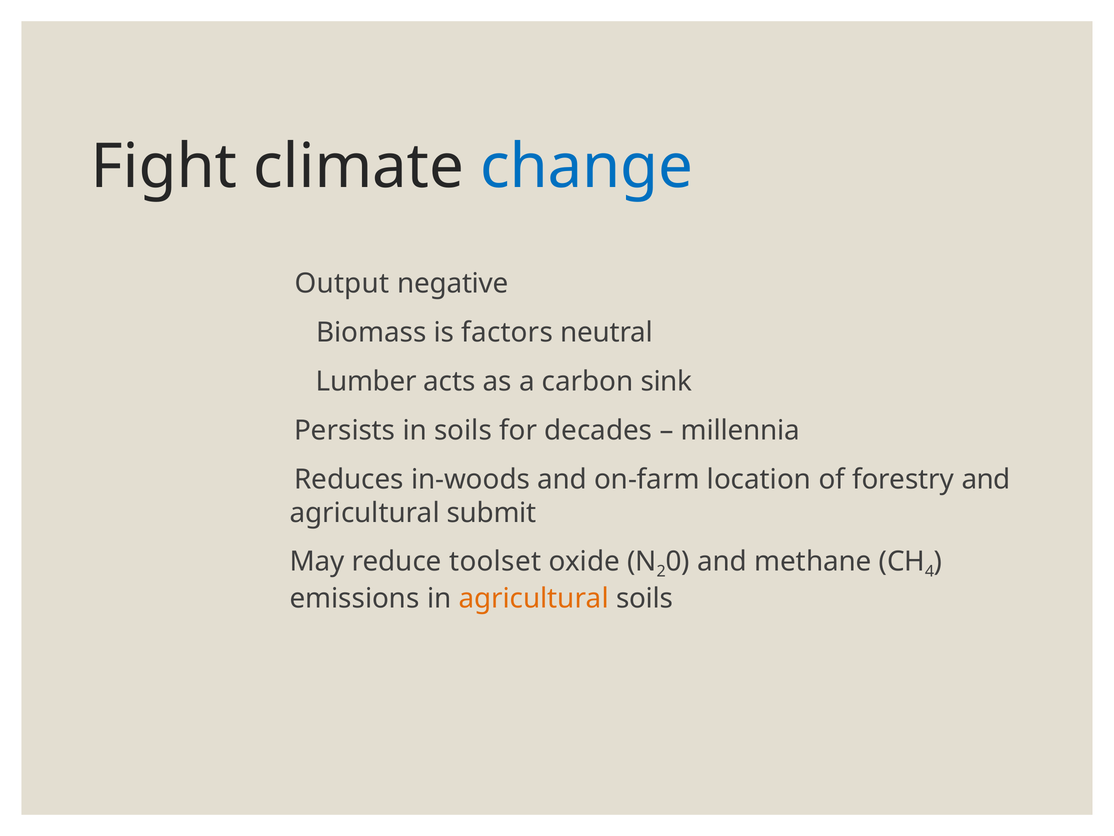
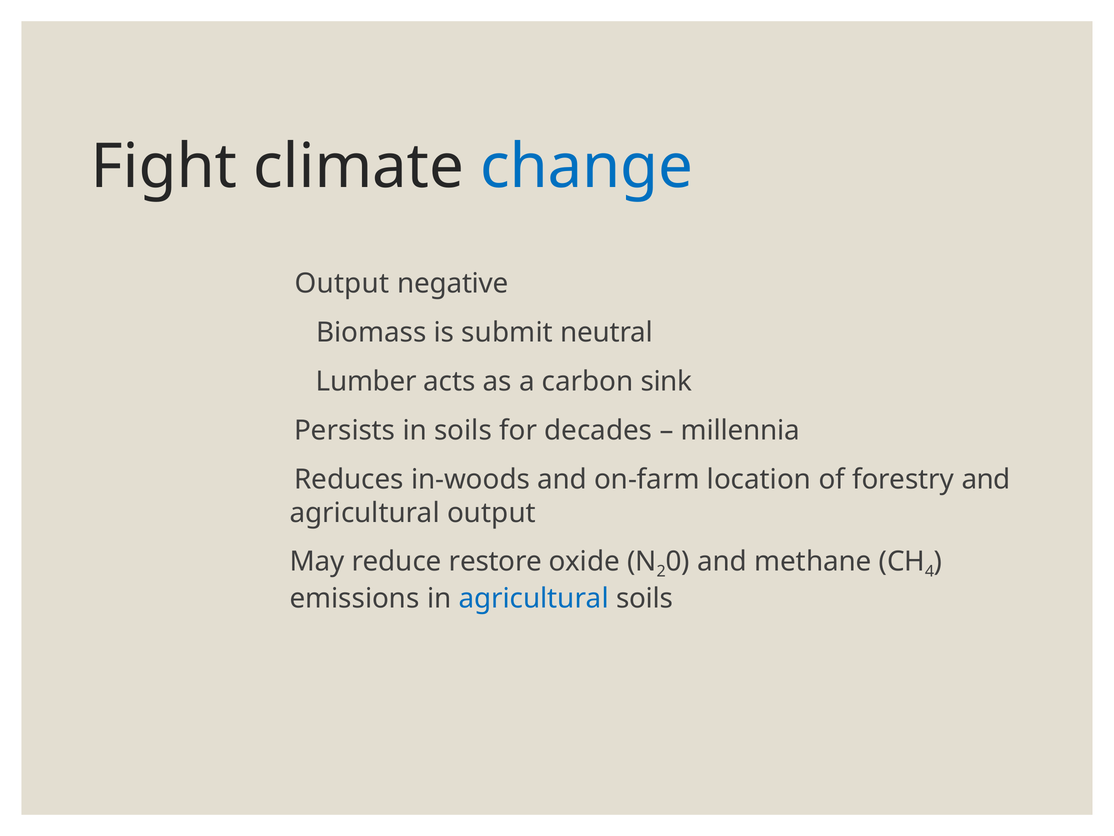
factors: factors -> submit
agricultural submit: submit -> output
toolset: toolset -> restore
agricultural at (534, 598) colour: orange -> blue
